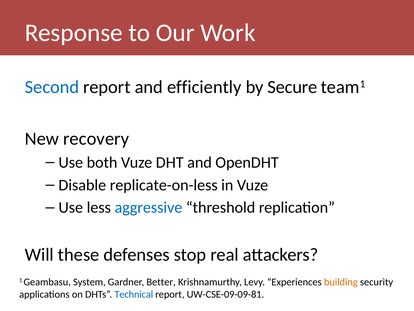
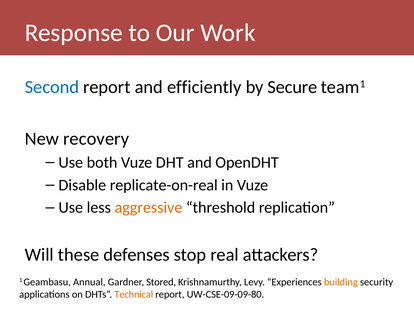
replicate-on-less: replicate-on-less -> replicate-on-real
aggressive colour: blue -> orange
System: System -> Annual
Better: Better -> Stored
Technical colour: blue -> orange
UW-CSE-09-09-81: UW-CSE-09-09-81 -> UW-CSE-09-09-80
